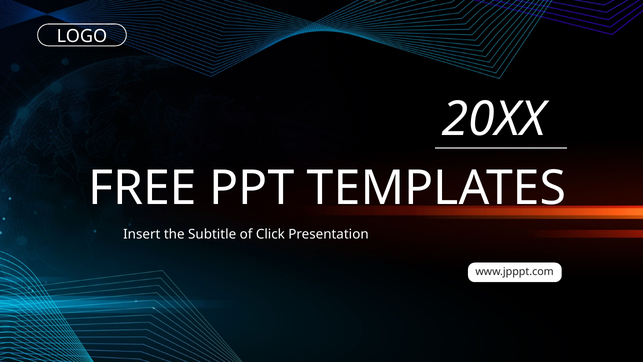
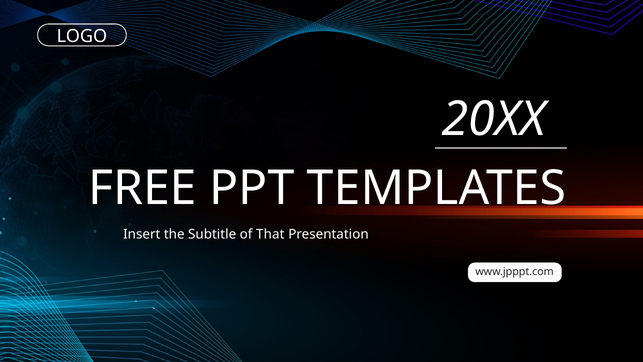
Click: Click -> That
